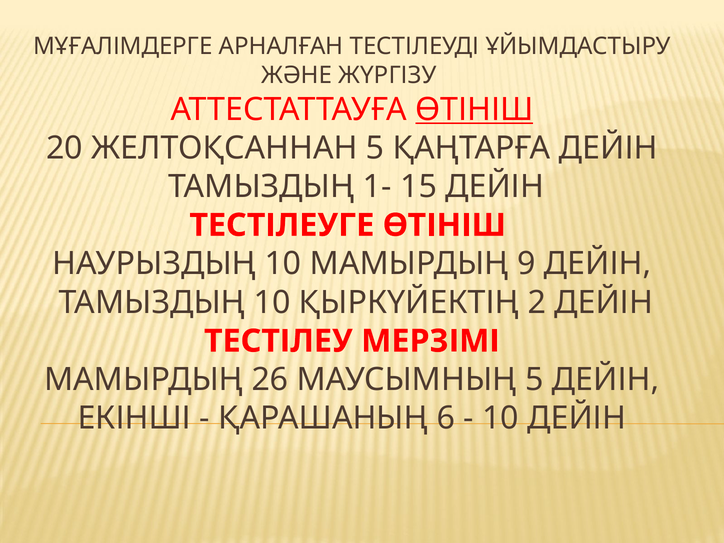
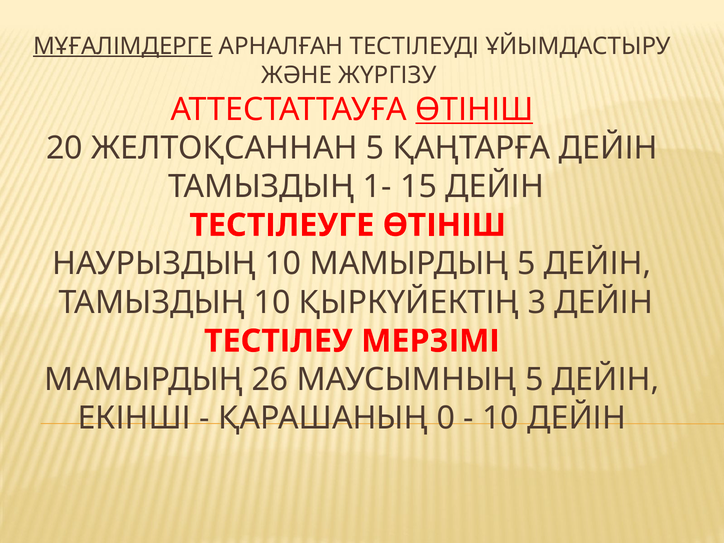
МҰҒАЛІМДЕРГЕ underline: none -> present
МАМЫРДЫҢ 9: 9 -> 5
2: 2 -> 3
6: 6 -> 0
